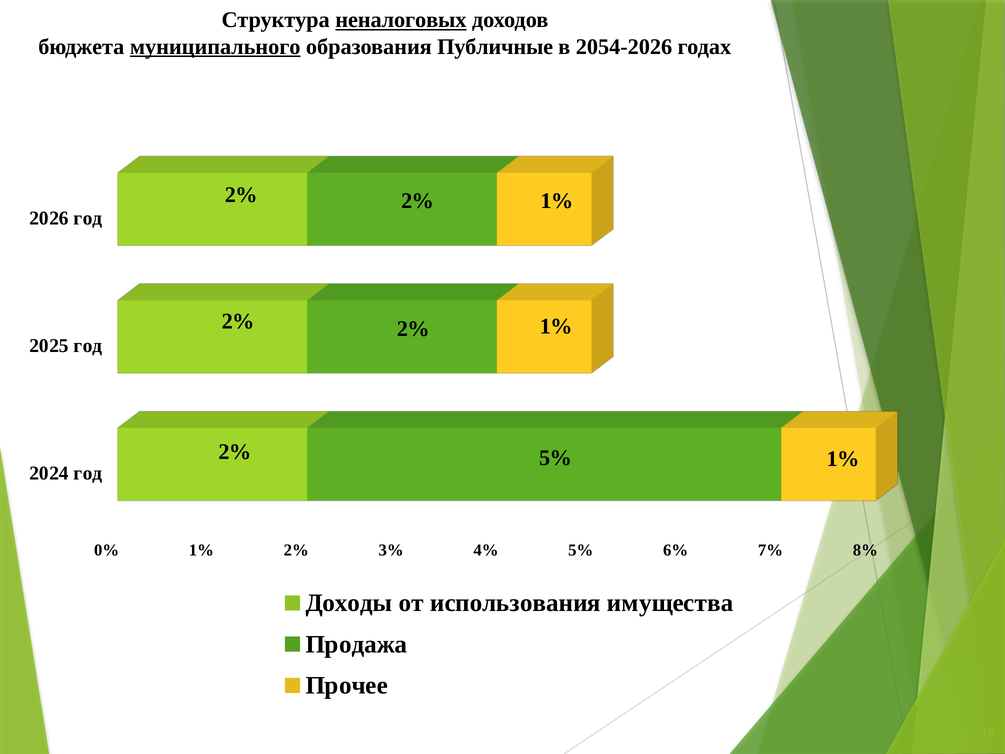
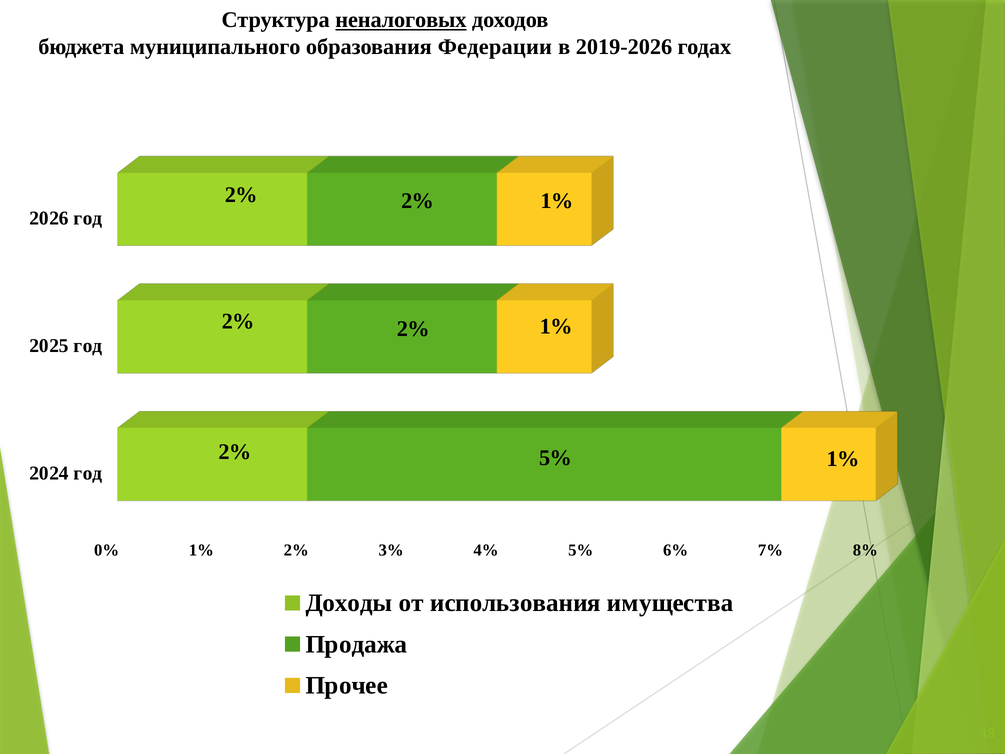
муниципального underline: present -> none
Публичные: Публичные -> Федерации
2054-2026: 2054-2026 -> 2019-2026
